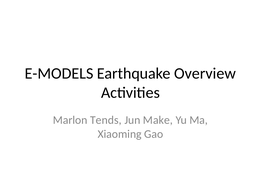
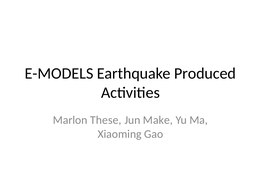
Overview: Overview -> Produced
Tends: Tends -> These
